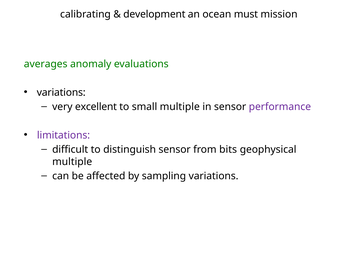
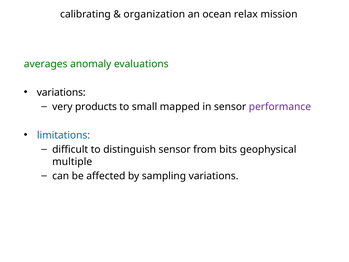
development: development -> organization
must: must -> relax
excellent: excellent -> products
small multiple: multiple -> mapped
limitations colour: purple -> blue
